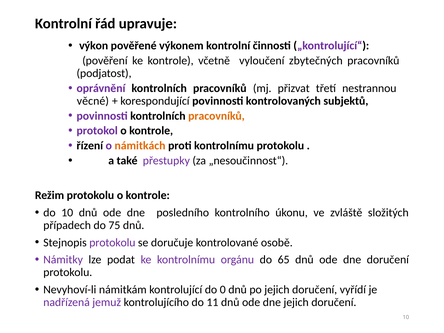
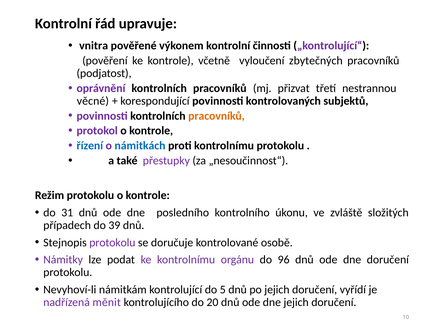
výkon: výkon -> vnitra
řízení colour: black -> blue
námitkách colour: orange -> blue
do 10: 10 -> 31
75: 75 -> 39
65: 65 -> 96
0: 0 -> 5
jemuž: jemuž -> měnit
11: 11 -> 20
